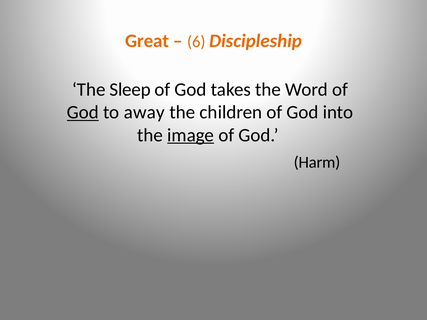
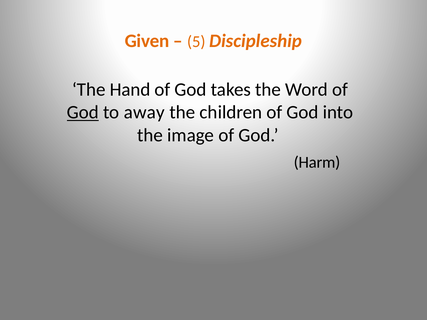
Great: Great -> Given
6: 6 -> 5
Sleep: Sleep -> Hand
image underline: present -> none
